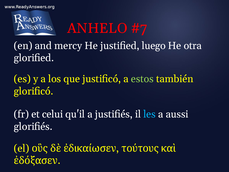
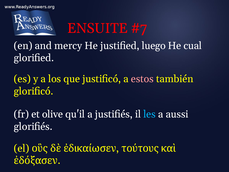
ANHELO: ANHELO -> ENSUITE
otra: otra -> cual
estos colour: light green -> pink
celui: celui -> olive
